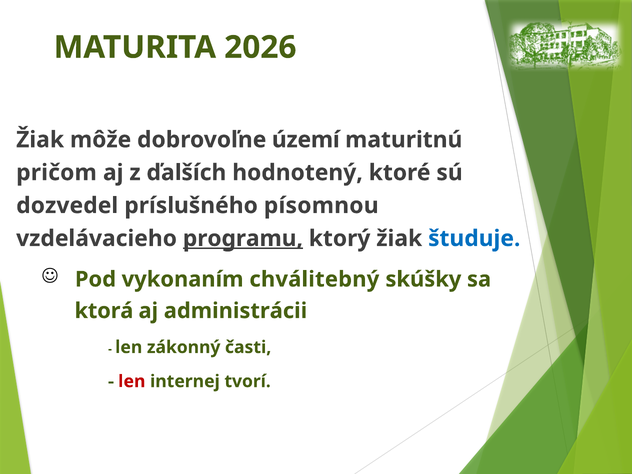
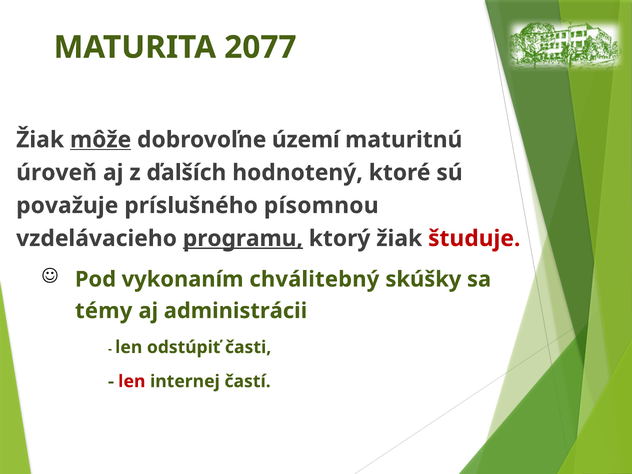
2026: 2026 -> 2077
môže underline: none -> present
pričom: pričom -> úroveň
dozvedel: dozvedel -> považuje
študuje colour: blue -> red
ktorá: ktorá -> témy
zákonný: zákonný -> odstúpiť
tvorí: tvorí -> častí
